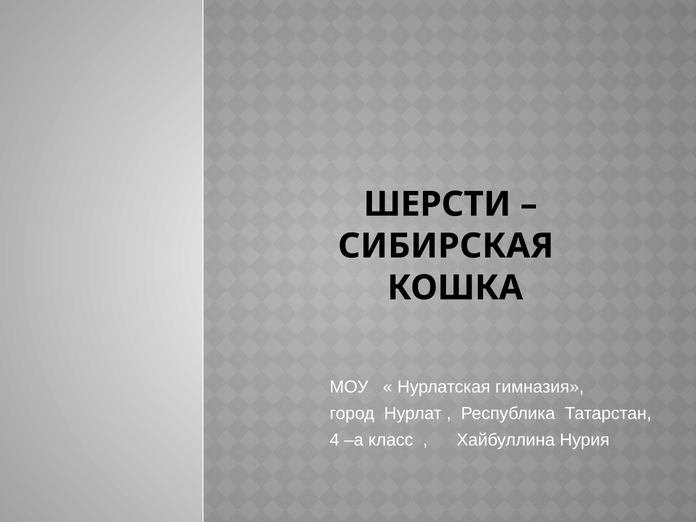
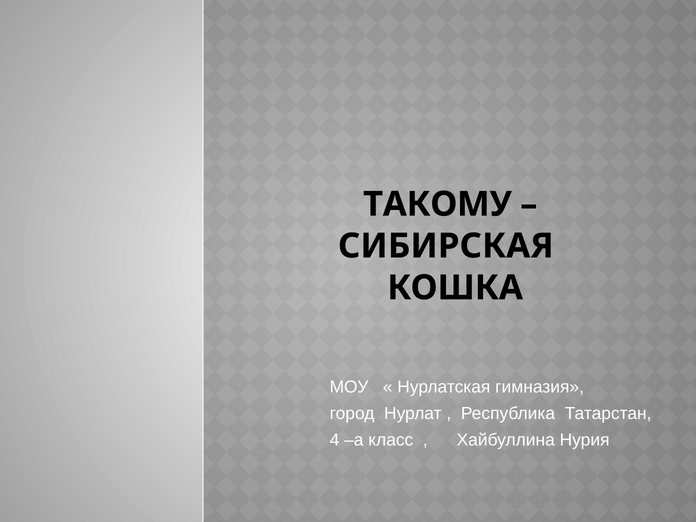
ШЕРСТИ: ШЕРСТИ -> ТАКОМУ
